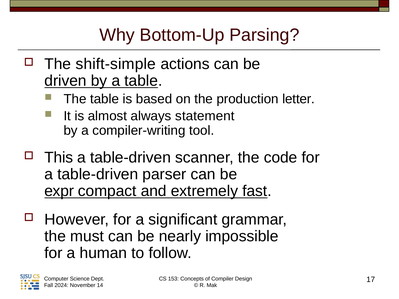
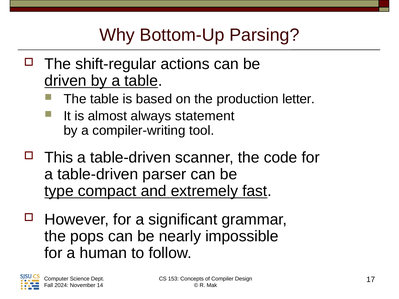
shift-simple: shift-simple -> shift-regular
expr: expr -> type
must: must -> pops
